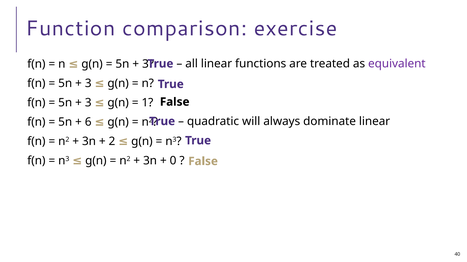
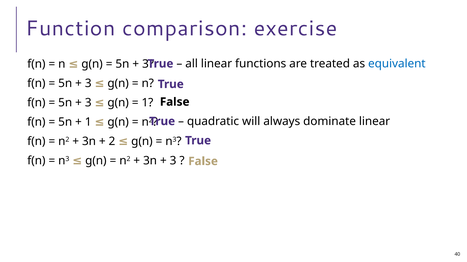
equivalent colour: purple -> blue
6 at (88, 122): 6 -> 1
0 at (173, 161): 0 -> 3
